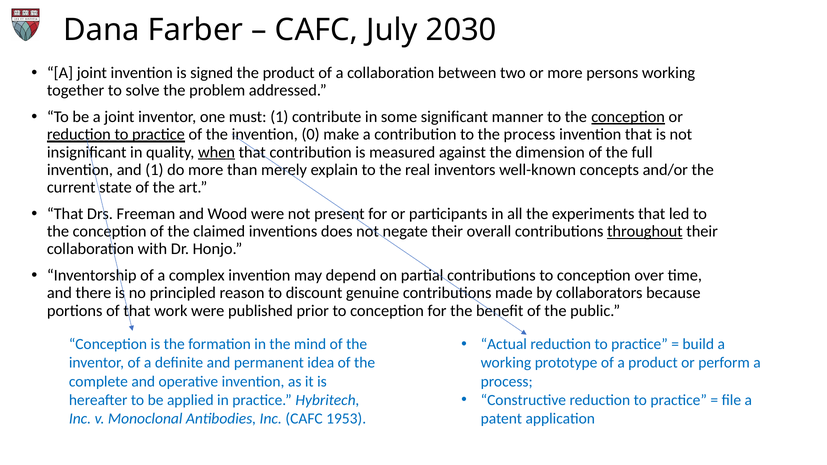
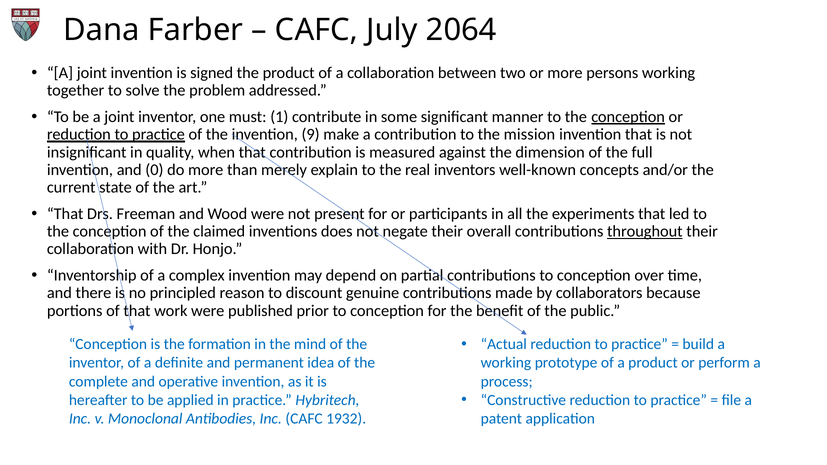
2030: 2030 -> 2064
0: 0 -> 9
the process: process -> mission
when underline: present -> none
and 1: 1 -> 0
1953: 1953 -> 1932
